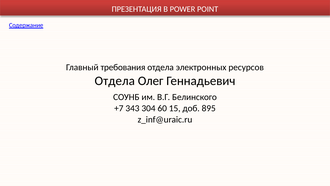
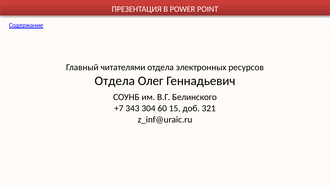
требования: требования -> читателями
895: 895 -> 321
